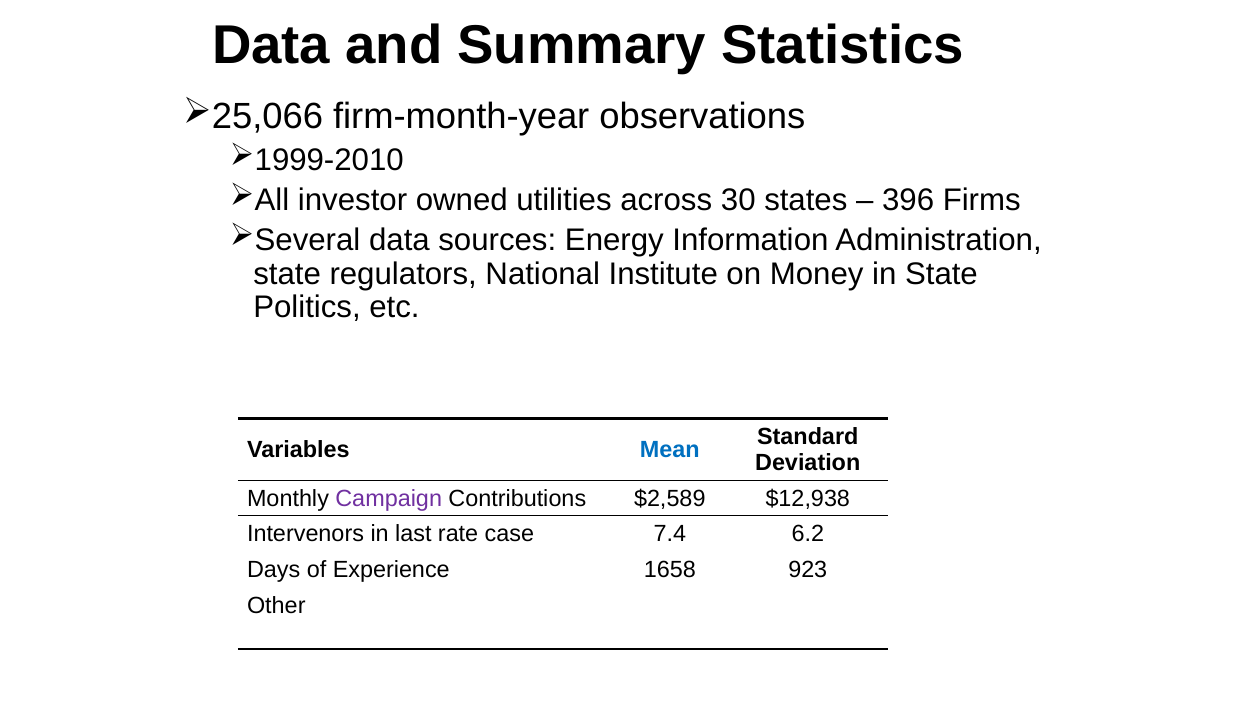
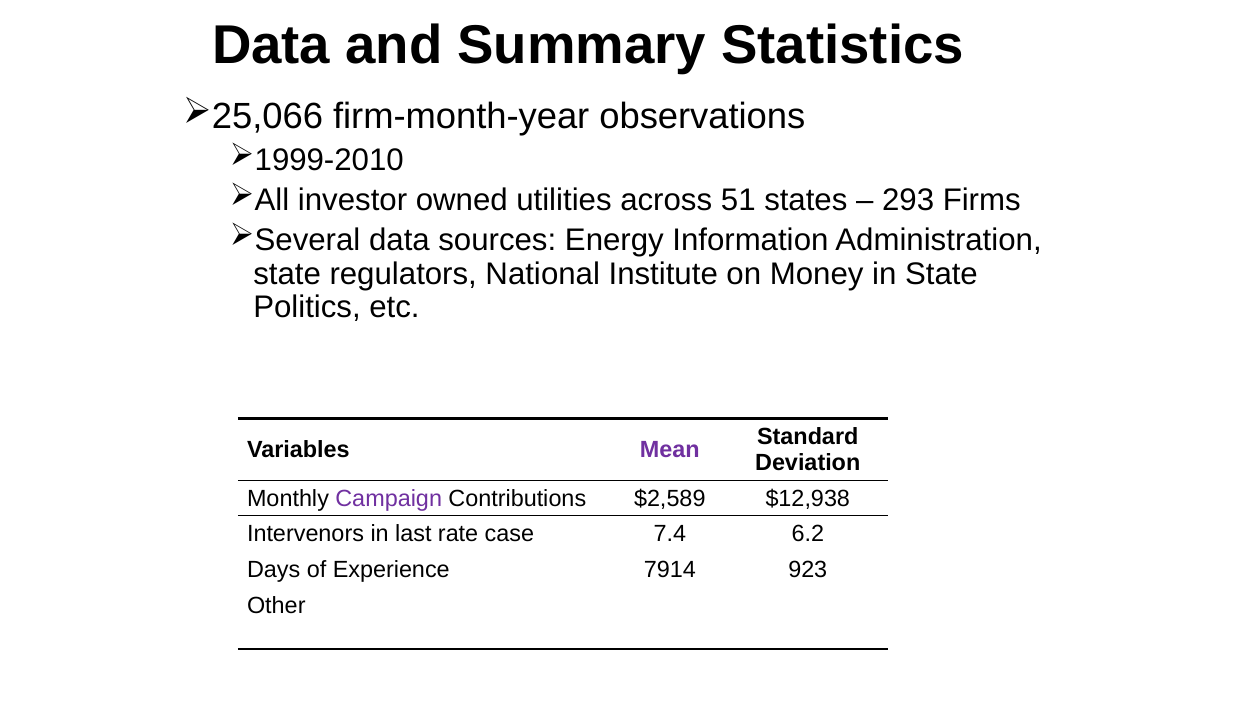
30: 30 -> 51
396: 396 -> 293
Mean colour: blue -> purple
1658: 1658 -> 7914
